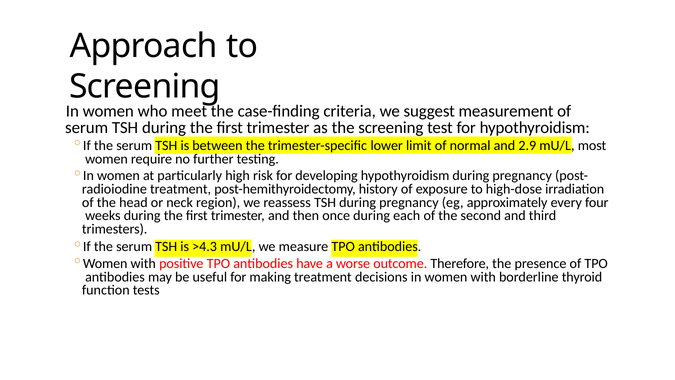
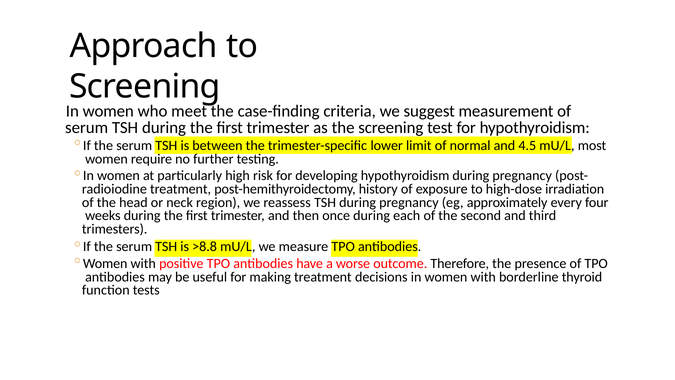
2.9: 2.9 -> 4.5
>4.3: >4.3 -> >8.8
